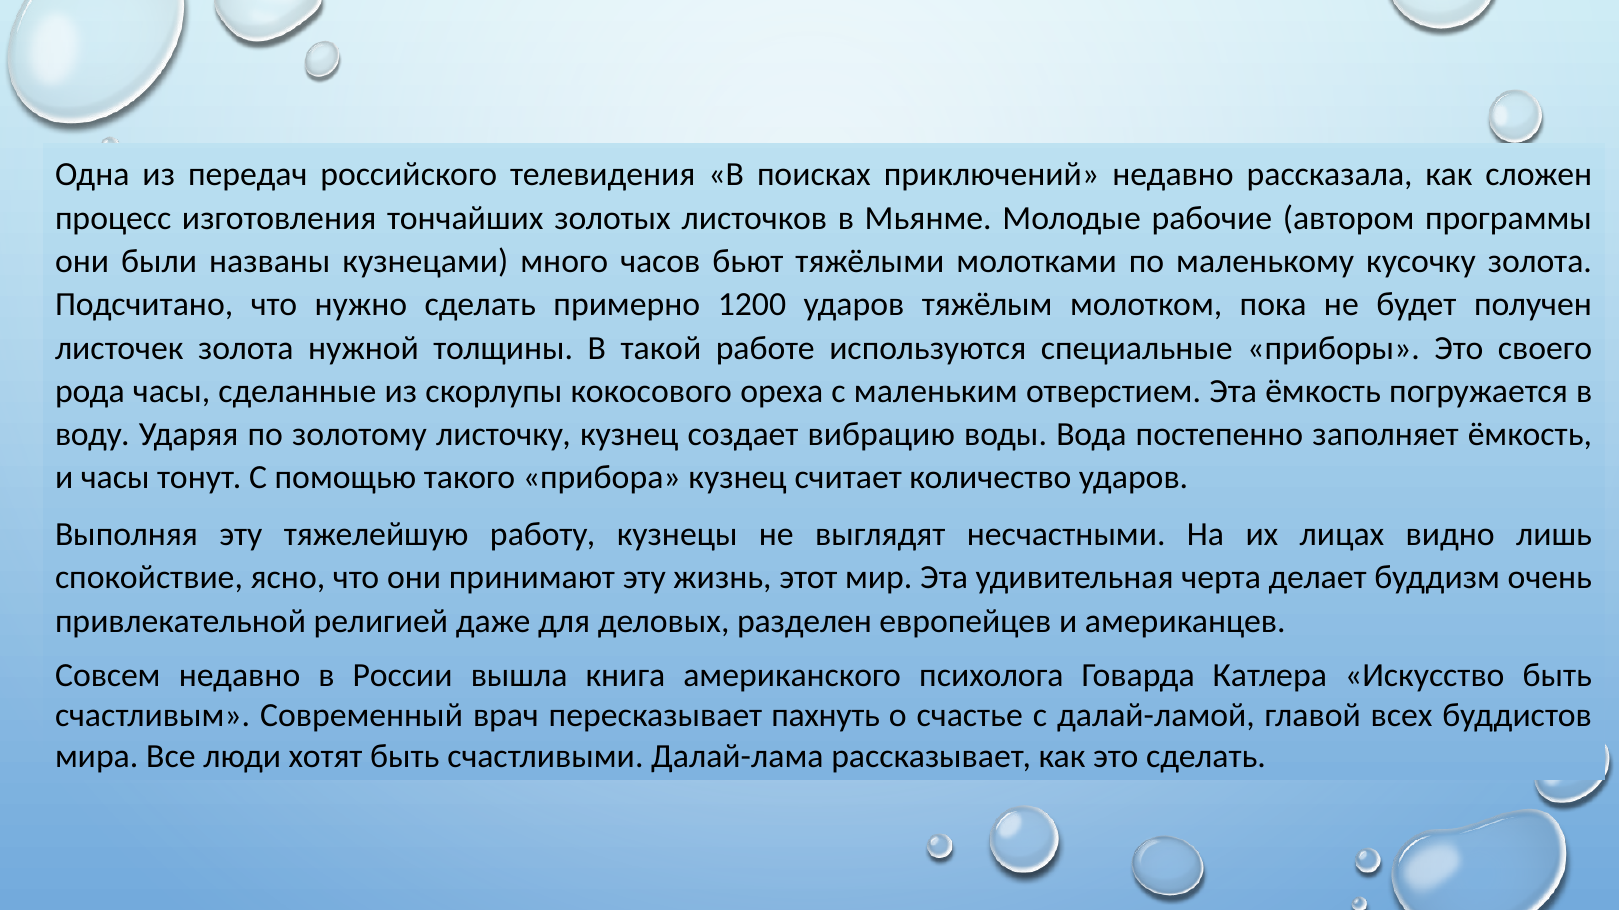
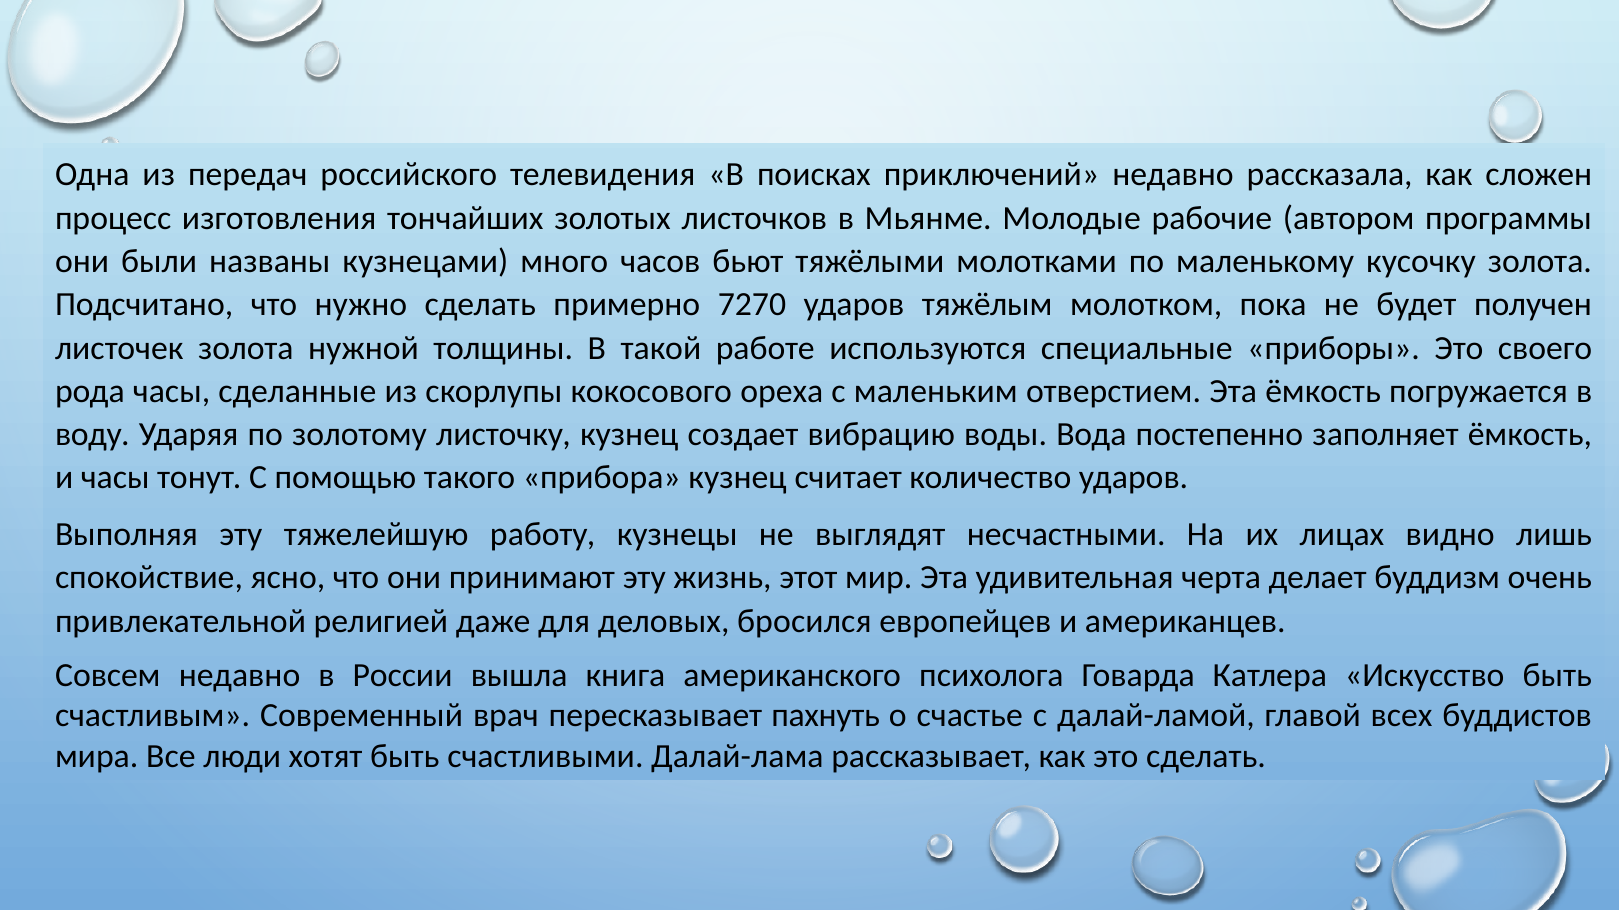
1200: 1200 -> 7270
разделен: разделен -> бросился
